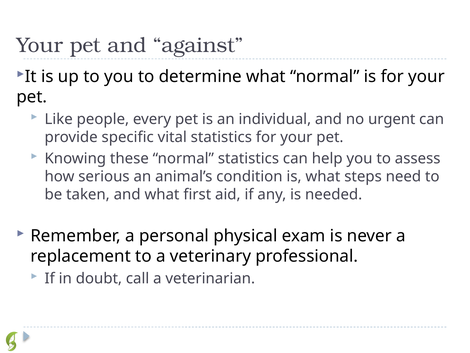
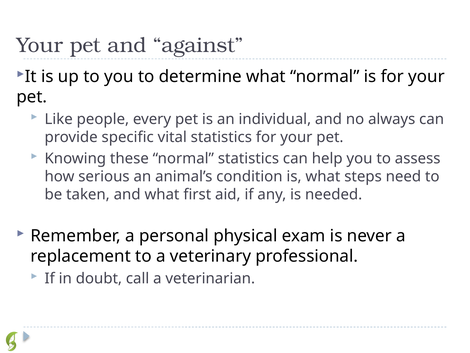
urgent: urgent -> always
